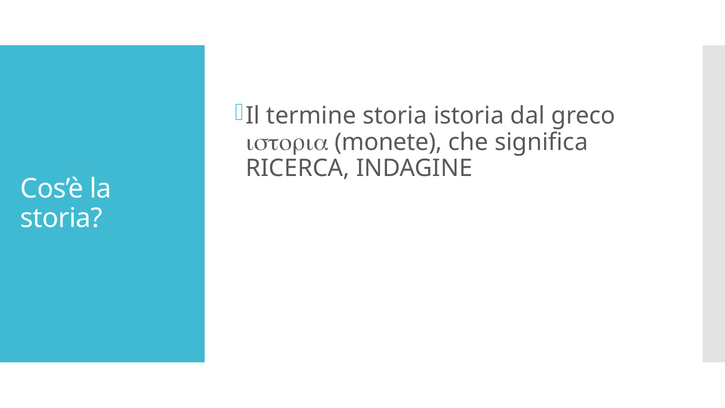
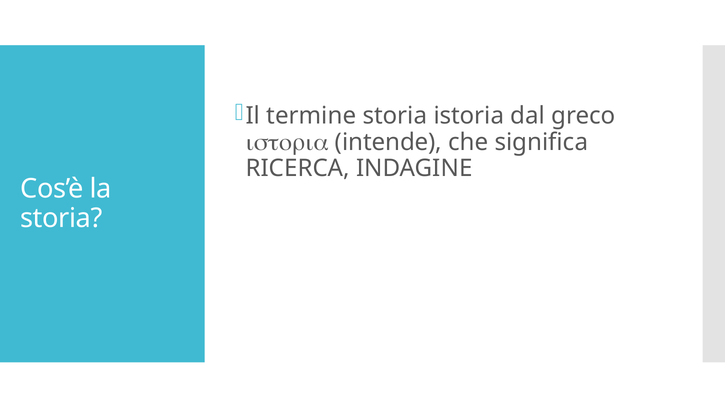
monete: monete -> intende
